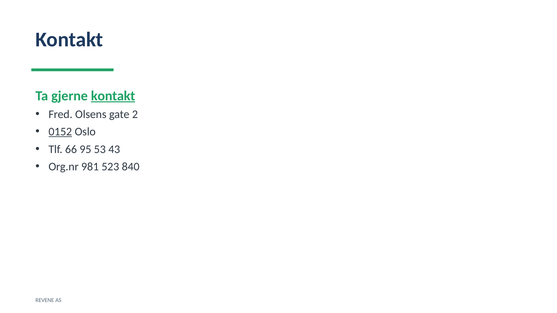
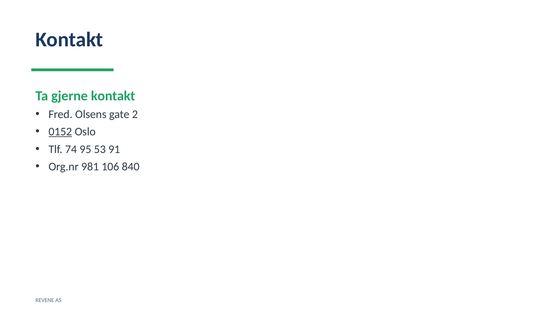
kontakt at (113, 96) underline: present -> none
66: 66 -> 74
43: 43 -> 91
523: 523 -> 106
